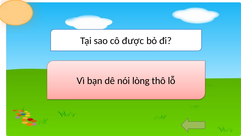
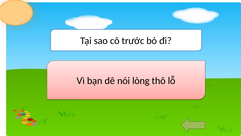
được: được -> trước
